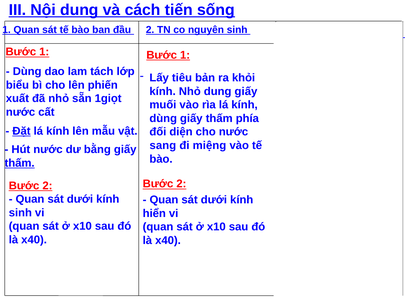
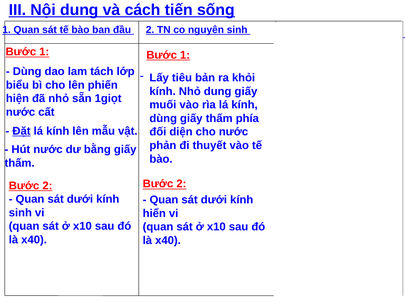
xuất: xuất -> hiện
sang at (163, 145): sang -> phản
miệng: miệng -> thuyết
thấm at (20, 163) underline: present -> none
